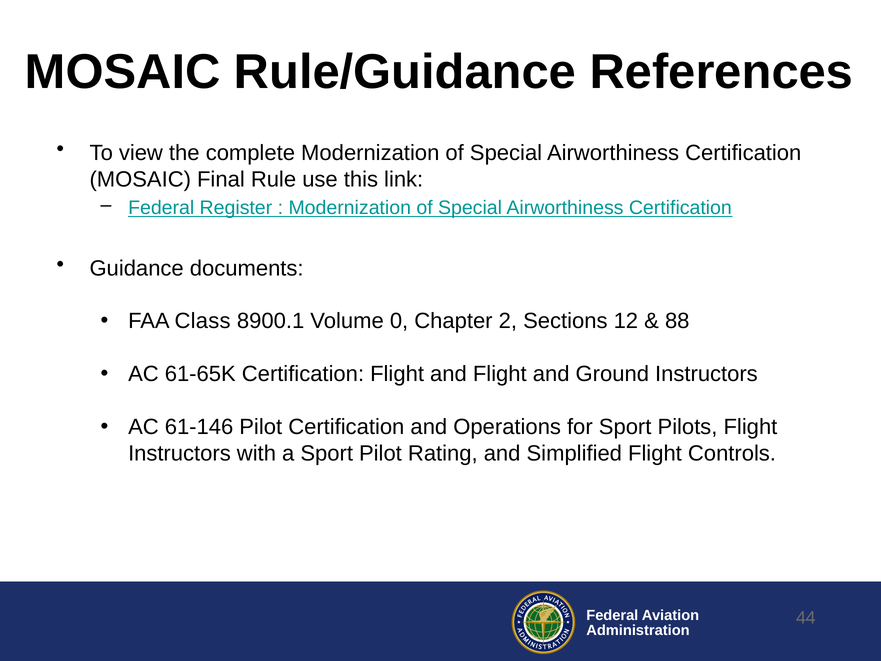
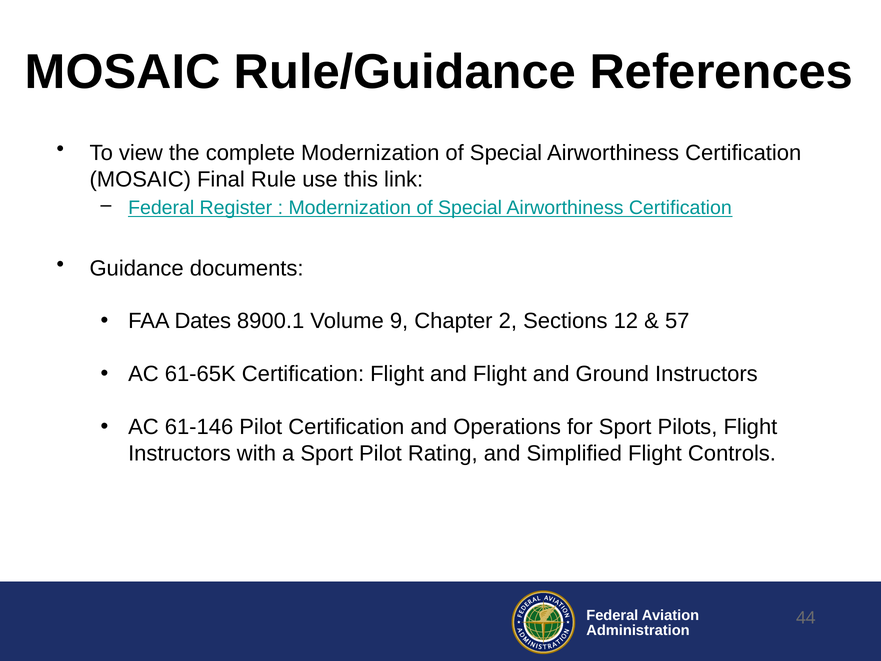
Class: Class -> Dates
0: 0 -> 9
88: 88 -> 57
